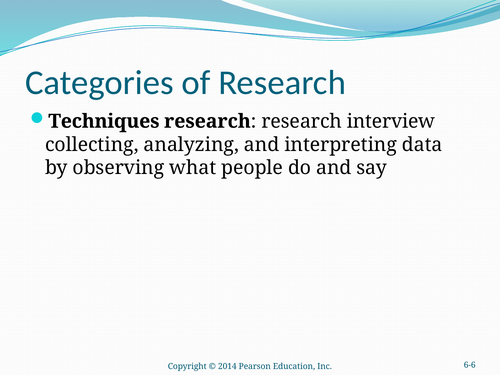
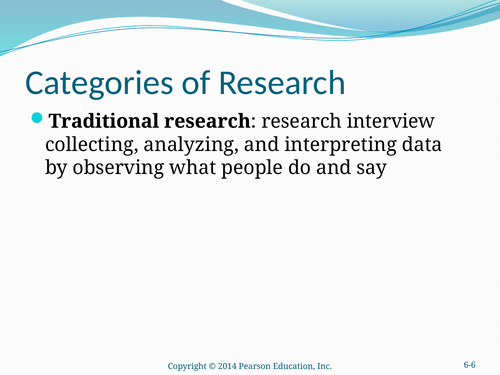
Techniques: Techniques -> Traditional
